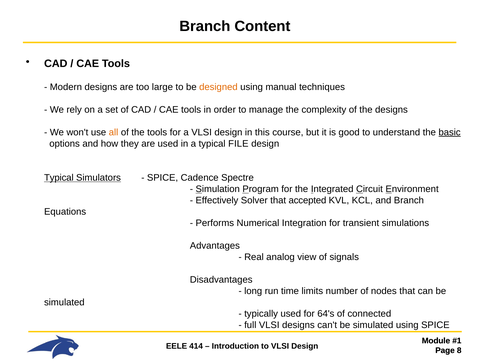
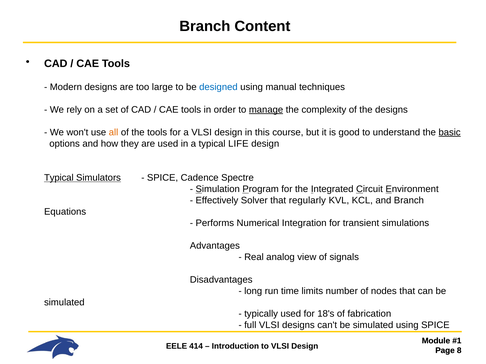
designed colour: orange -> blue
manage underline: none -> present
FILE: FILE -> LIFE
accepted: accepted -> regularly
64's: 64's -> 18's
connected: connected -> fabrication
